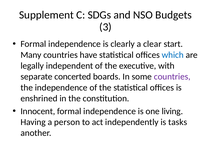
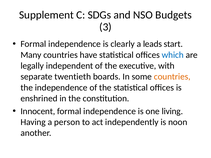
clear: clear -> leads
concerted: concerted -> twentieth
countries at (172, 77) colour: purple -> orange
tasks: tasks -> noon
